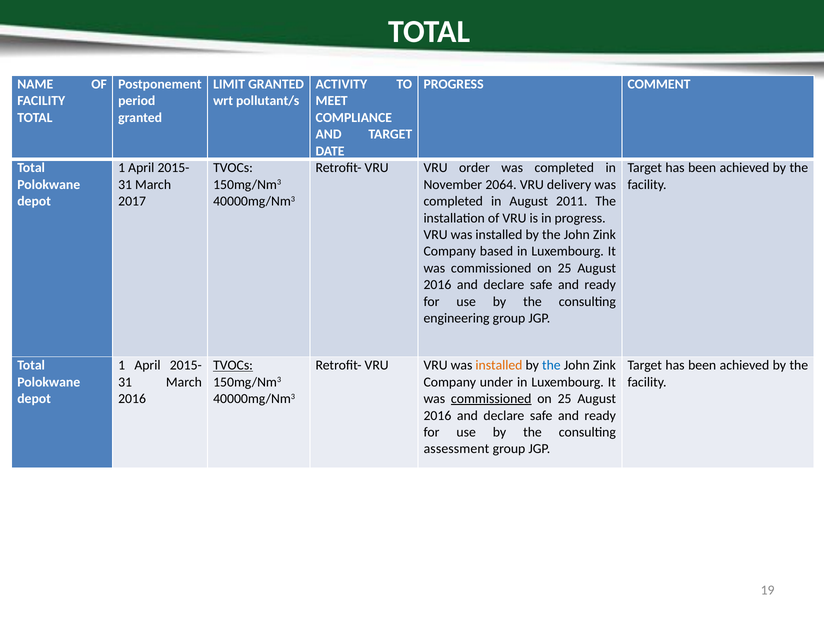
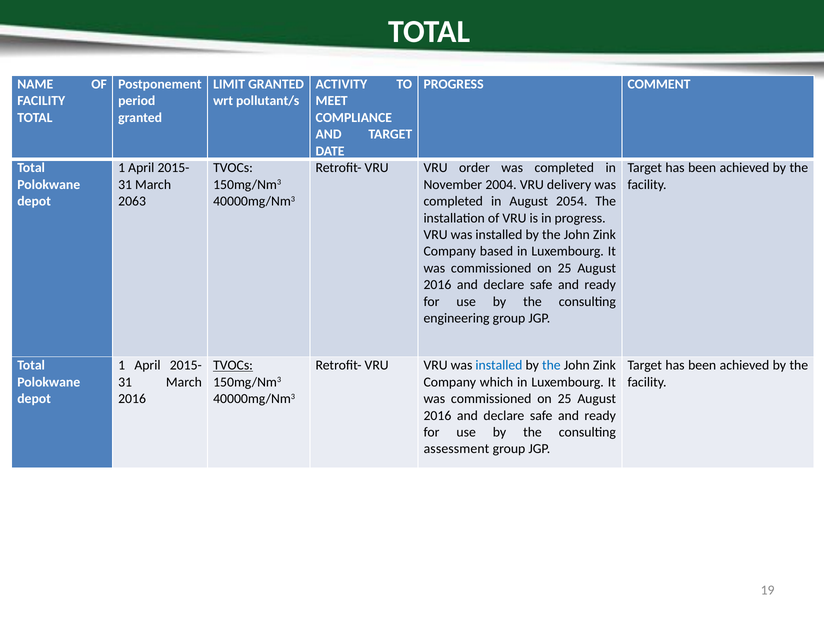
2064: 2064 -> 2004
2017: 2017 -> 2063
2011: 2011 -> 2054
installed at (499, 365) colour: orange -> blue
under: under -> which
commissioned at (491, 399) underline: present -> none
